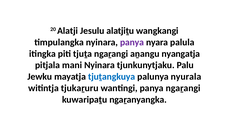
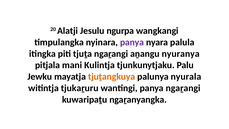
alatjiṯu: alatjiṯu -> ngurpa
nyangatja: nyangatja -> nyuranya
mani Nyinara: Nyinara -> Kulintja
tjuṯangkuya colour: blue -> orange
